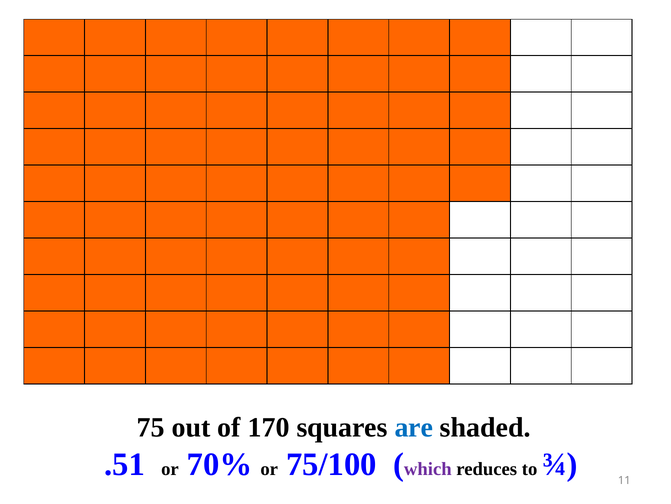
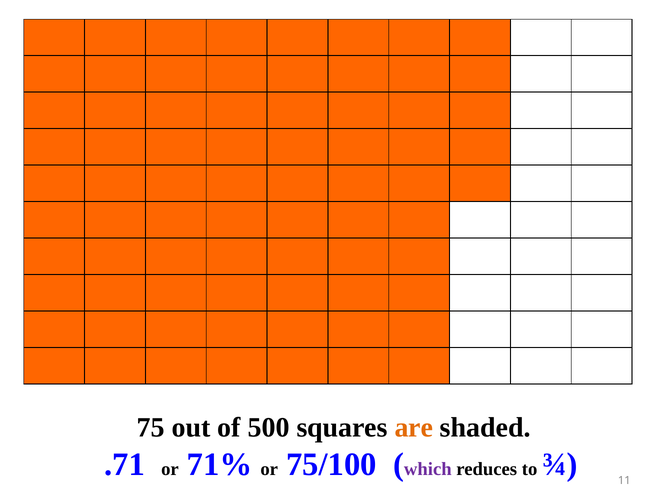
170: 170 -> 500
are colour: blue -> orange
.51: .51 -> .71
70%: 70% -> 71%
